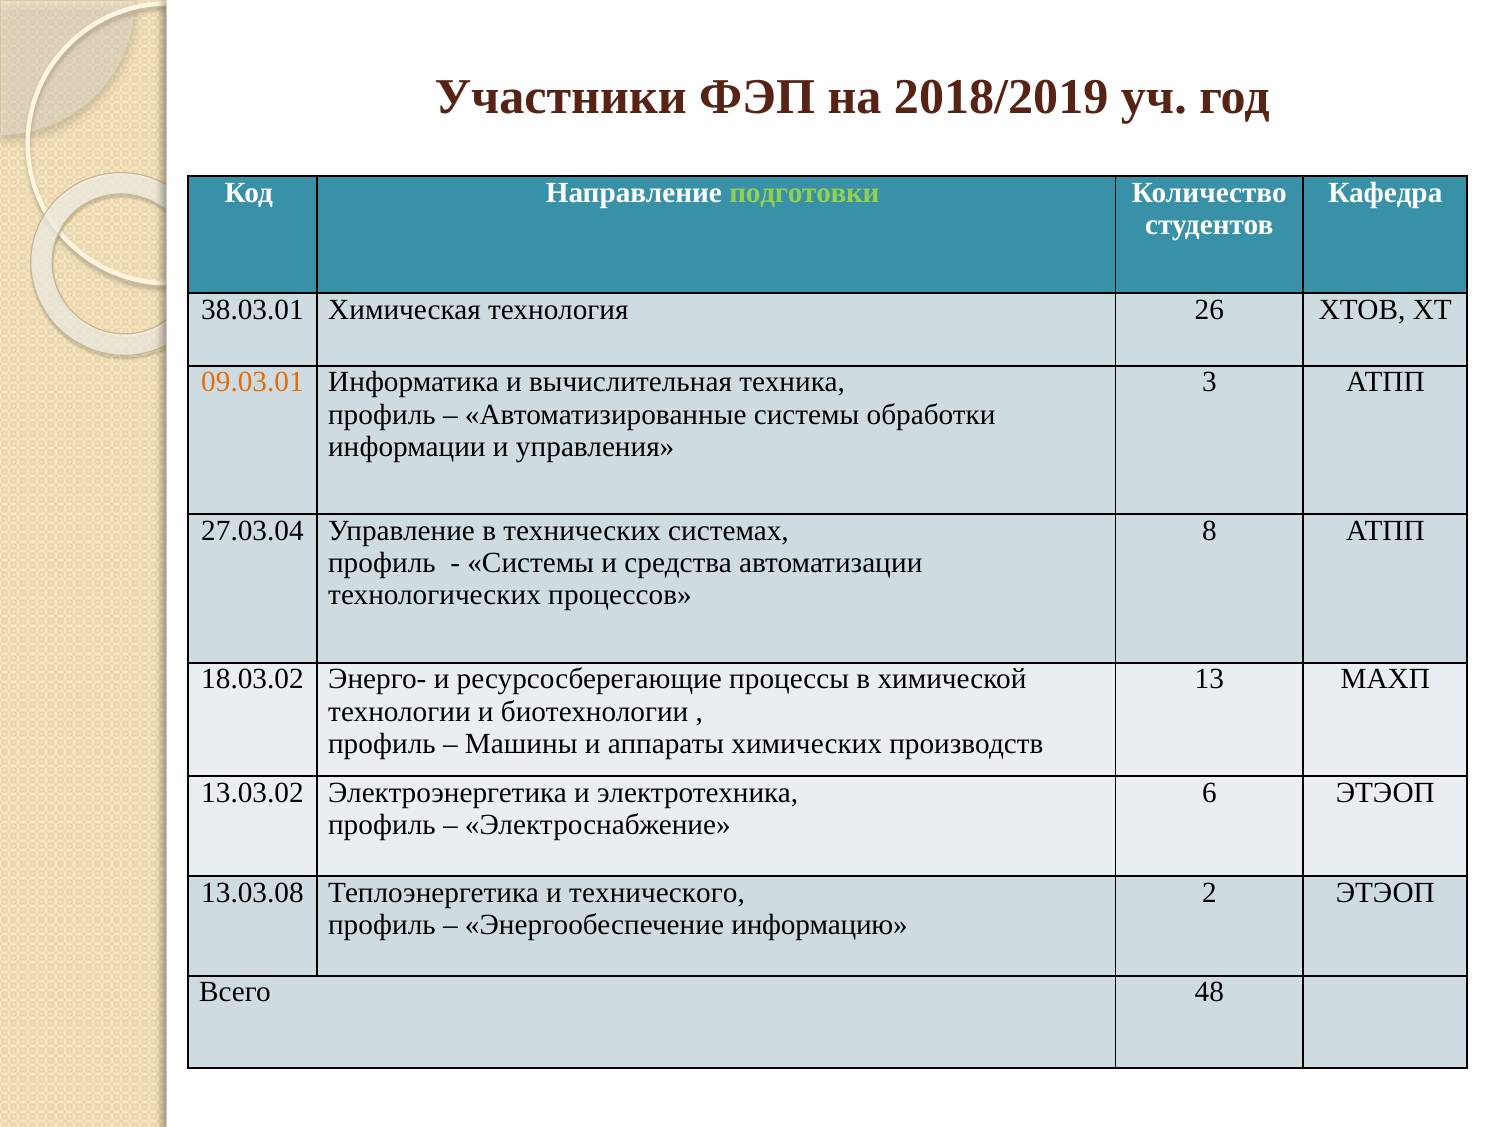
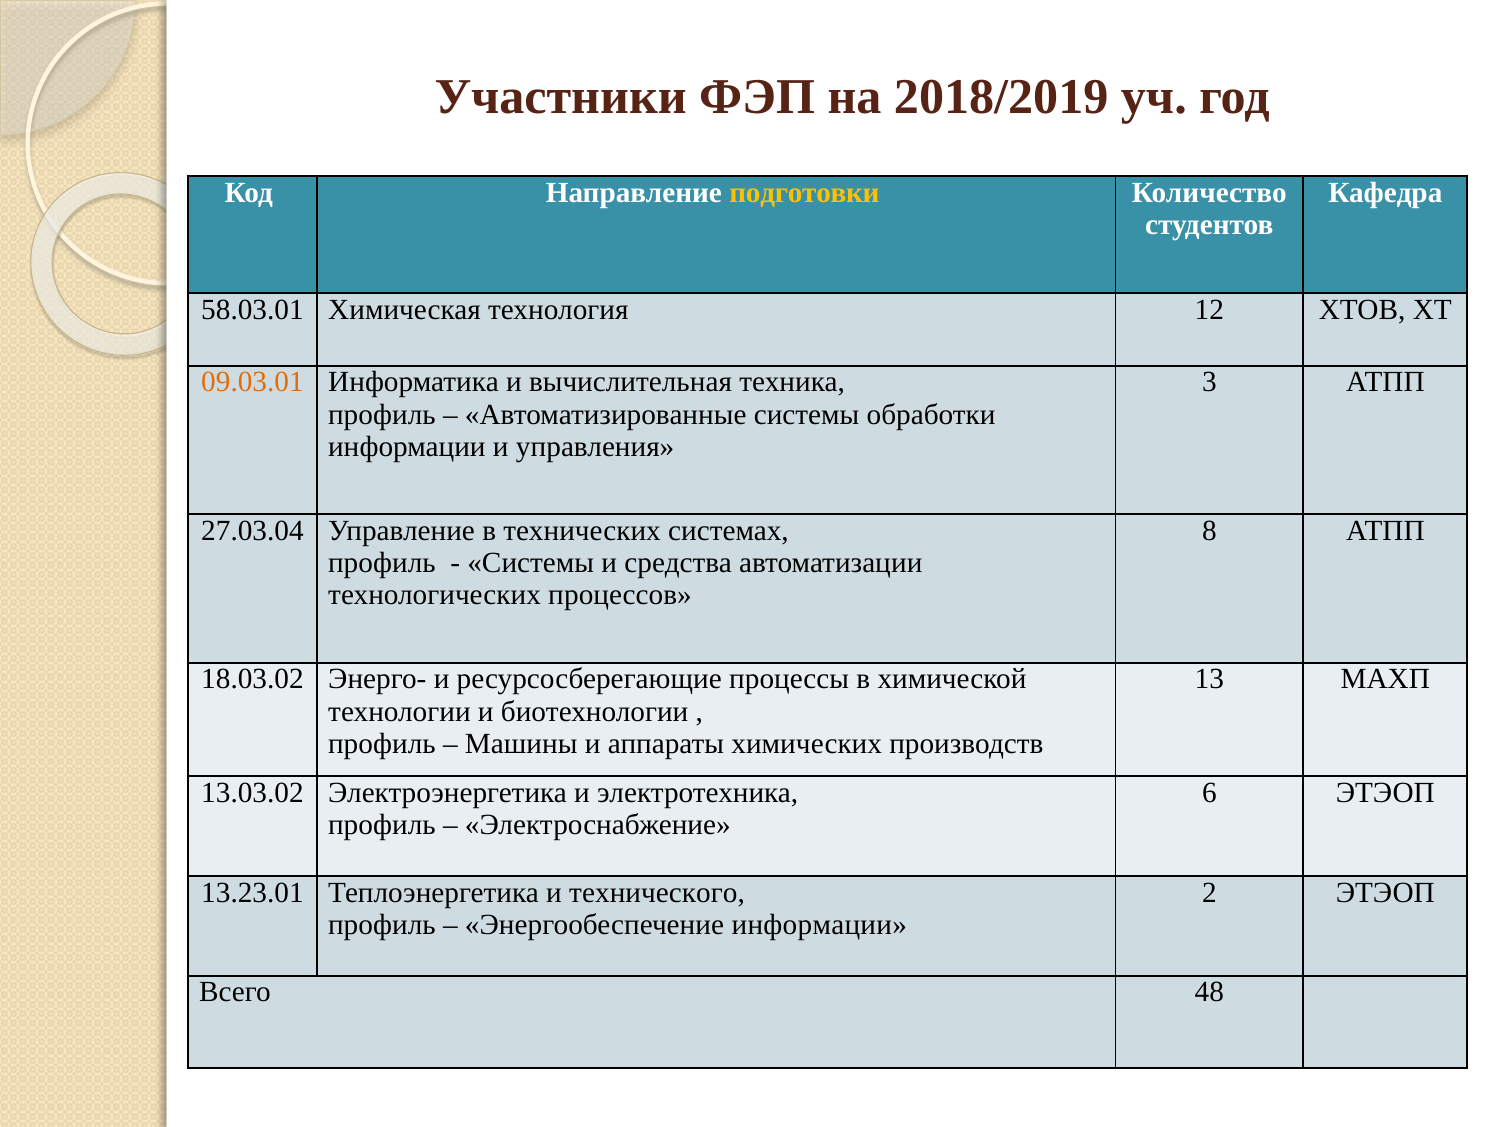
подготовки colour: light green -> yellow
38.03.01: 38.03.01 -> 58.03.01
26: 26 -> 12
13.03.08: 13.03.08 -> 13.23.01
Энергообеспечение информацию: информацию -> информации
